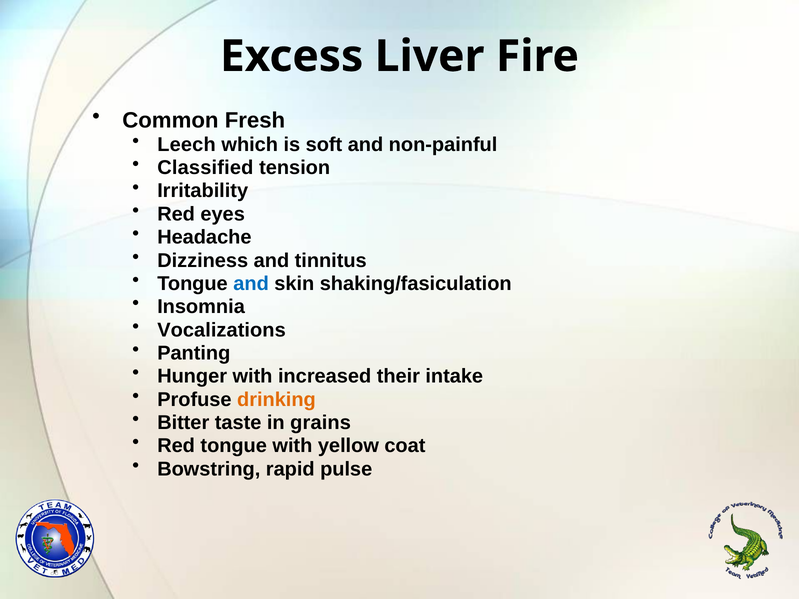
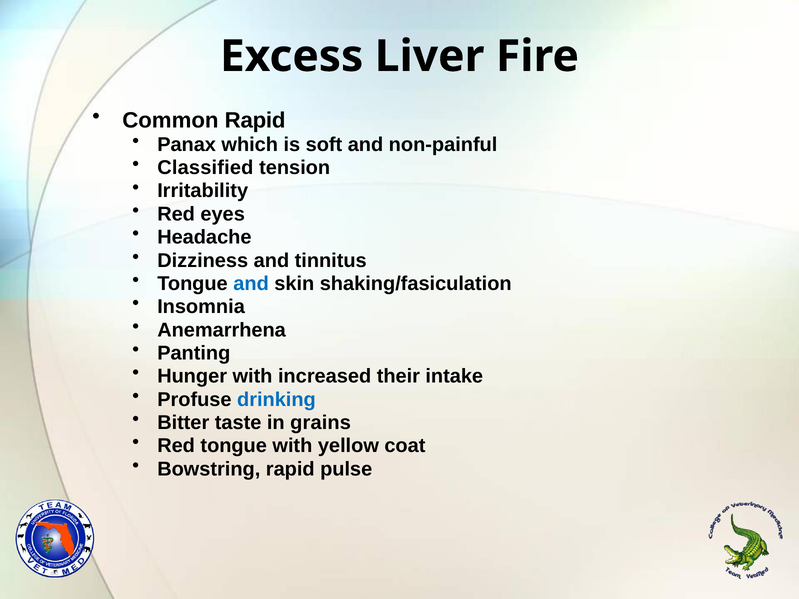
Common Fresh: Fresh -> Rapid
Leech: Leech -> Panax
Vocalizations: Vocalizations -> Anemarrhena
drinking colour: orange -> blue
